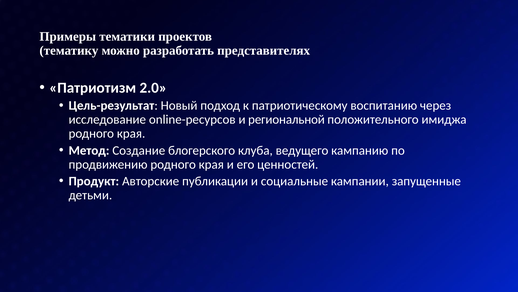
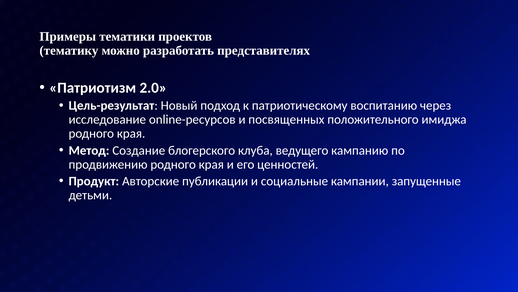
региональной: региональной -> посвященных
